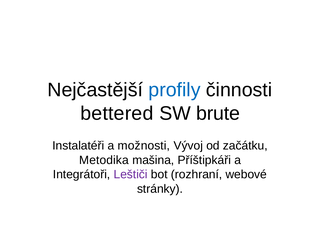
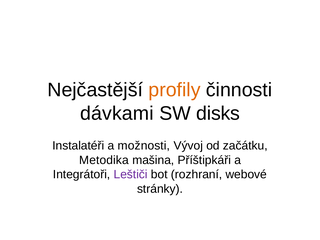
profily colour: blue -> orange
bettered: bettered -> dávkami
brute: brute -> disks
